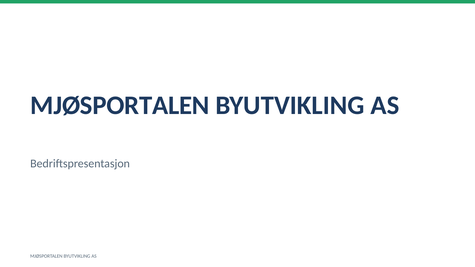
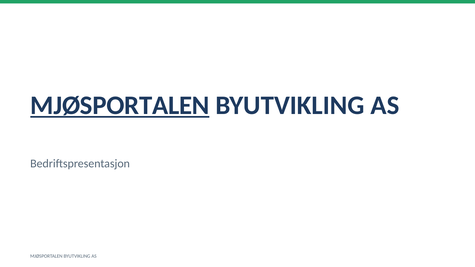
MJØSPORTALEN at (120, 105) underline: none -> present
